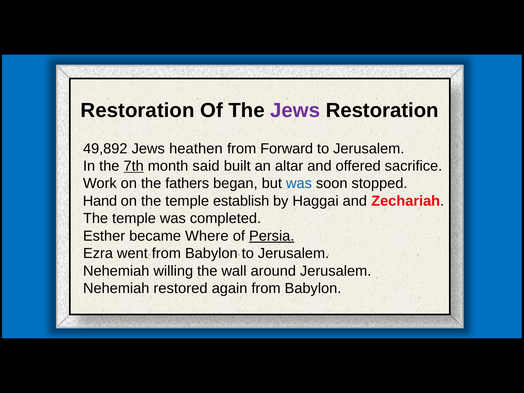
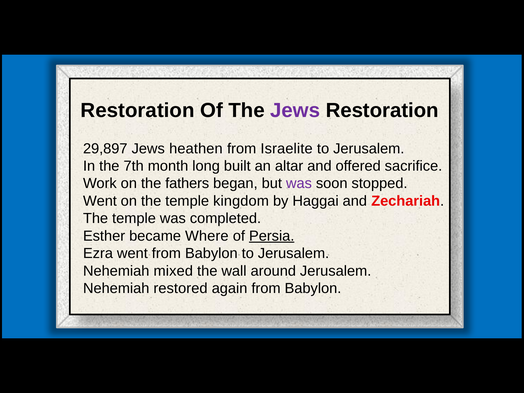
49,892: 49,892 -> 29,897
Forward: Forward -> Israelite
7th underline: present -> none
said: said -> long
was at (299, 184) colour: blue -> purple
Hand at (100, 201): Hand -> Went
establish: establish -> kingdom
willing: willing -> mixed
